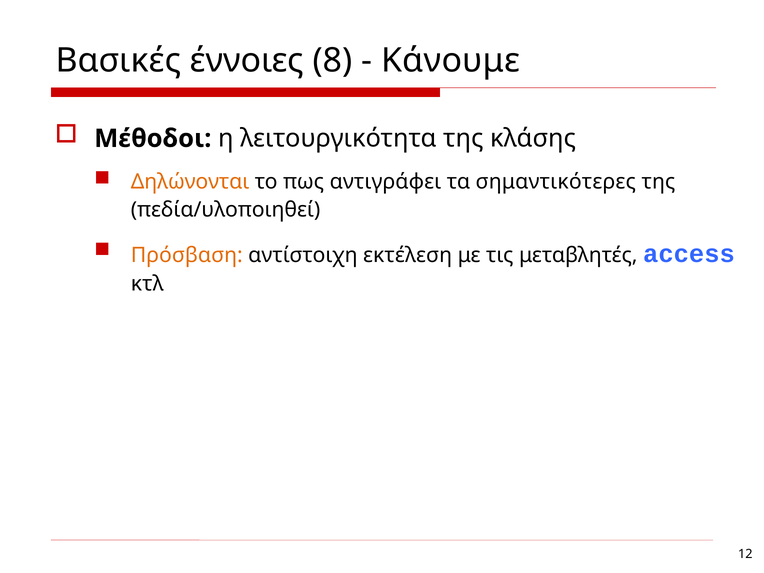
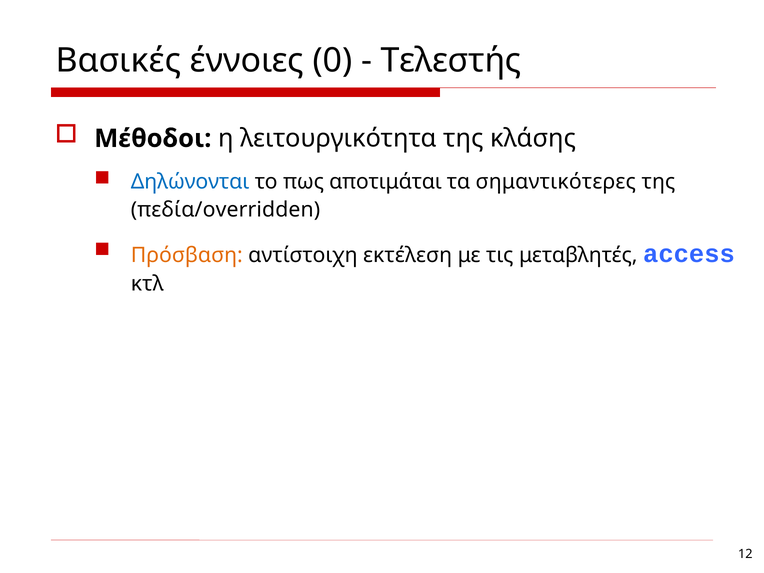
8: 8 -> 0
Κάνουμε: Κάνουμε -> Τελεστής
Δηλώνονται colour: orange -> blue
αντιγράφει: αντιγράφει -> αποτιμάται
πεδία/υλοποιηθεί: πεδία/υλοποιηθεί -> πεδία/overridden
